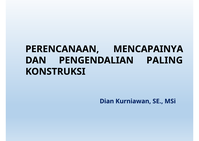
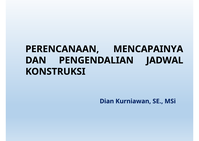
PALING: PALING -> JADWAL
